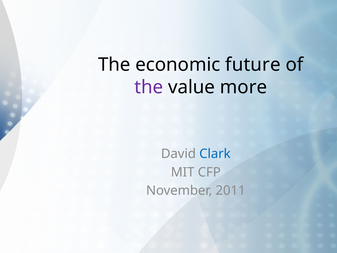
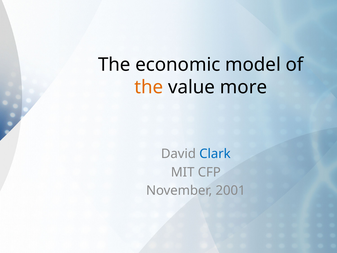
future: future -> model
the at (149, 87) colour: purple -> orange
2011: 2011 -> 2001
